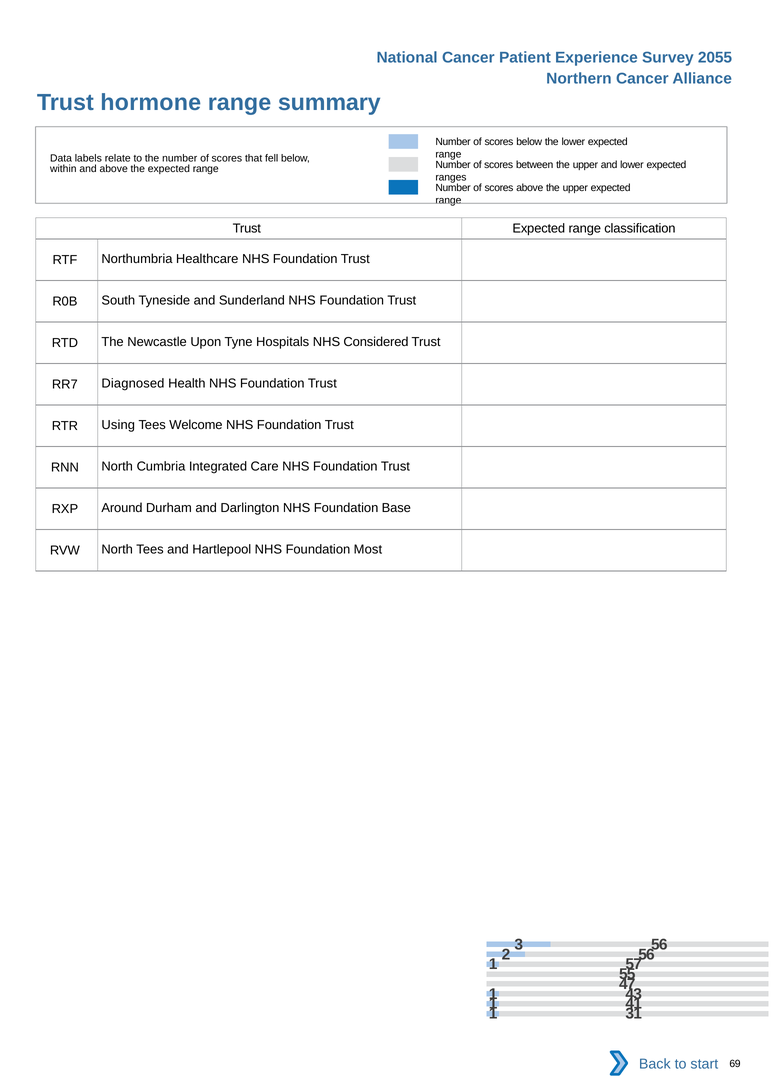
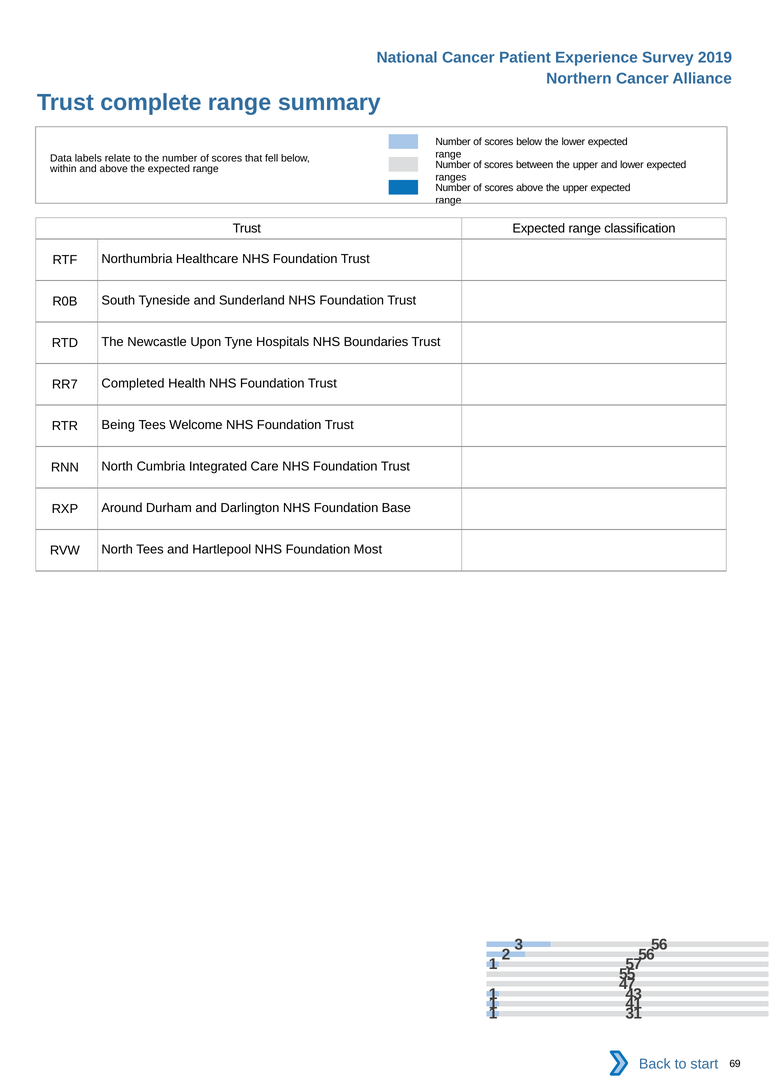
2055: 2055 -> 2019
hormone: hormone -> complete
Considered: Considered -> Boundaries
Diagnosed: Diagnosed -> Completed
Using: Using -> Being
